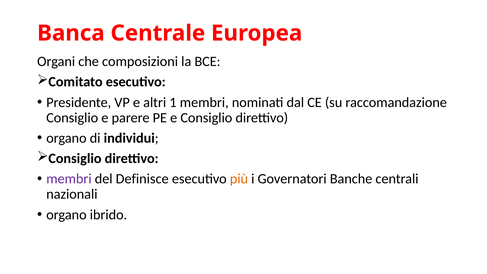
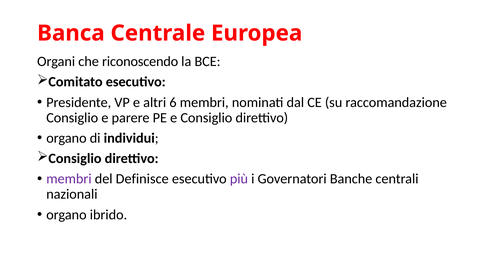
composizioni: composizioni -> riconoscendo
1: 1 -> 6
più colour: orange -> purple
